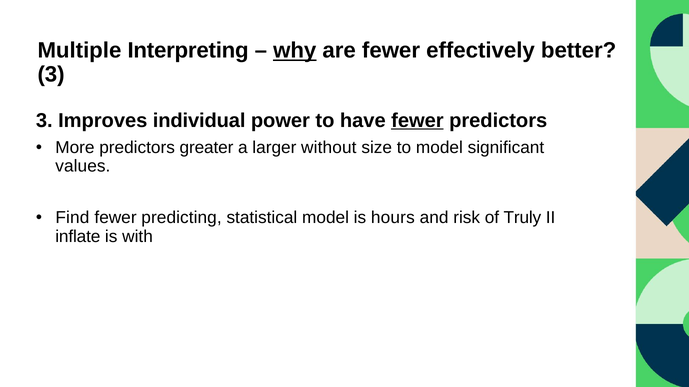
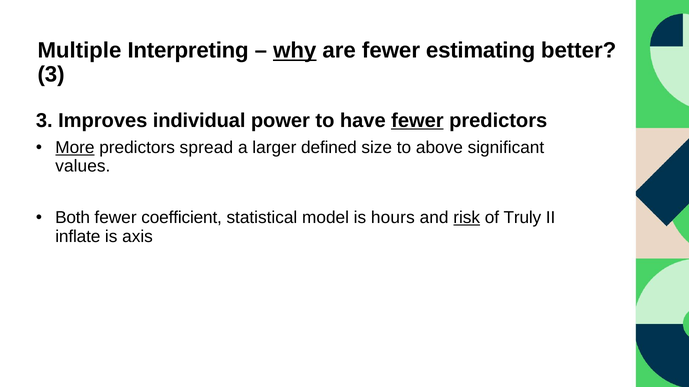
effectively: effectively -> estimating
More underline: none -> present
greater: greater -> spread
without: without -> defined
to model: model -> above
Find: Find -> Both
predicting: predicting -> coefficient
risk underline: none -> present
with: with -> axis
